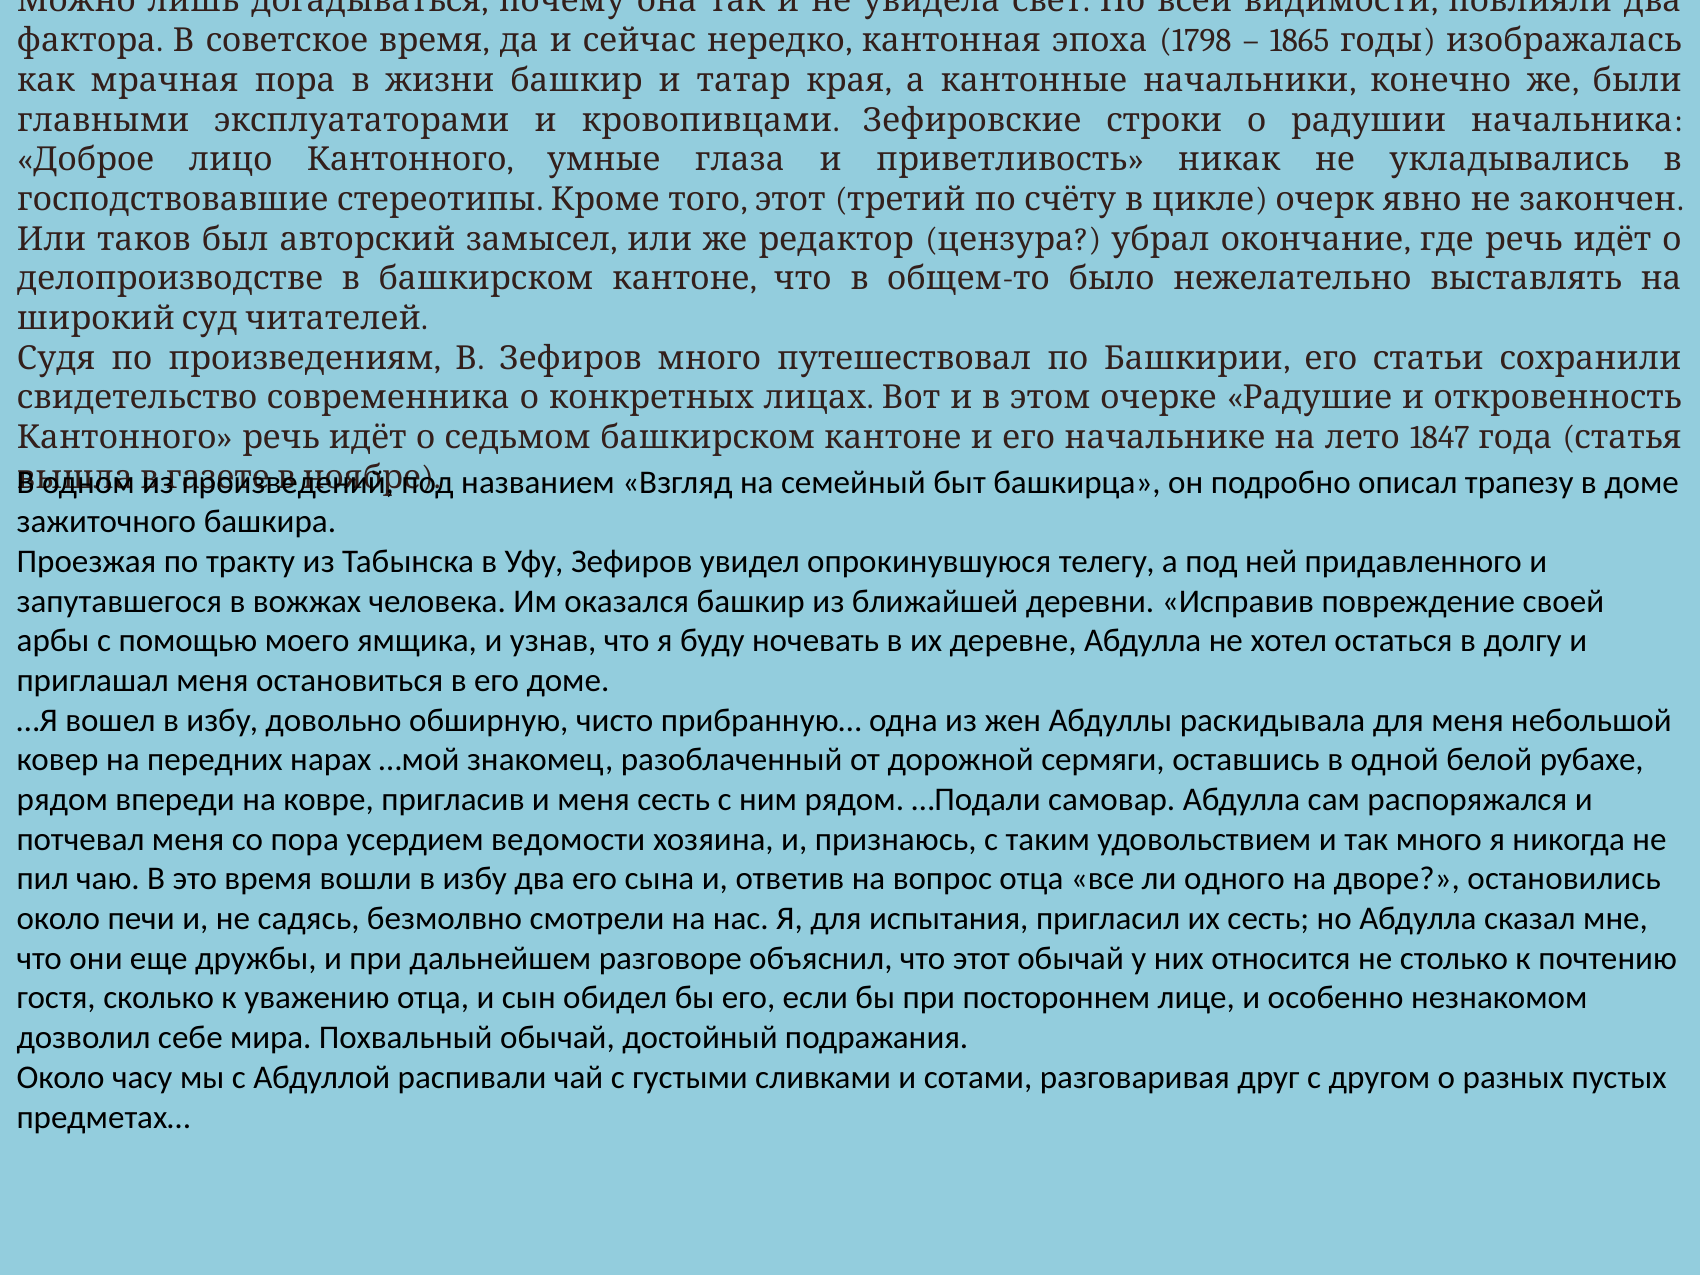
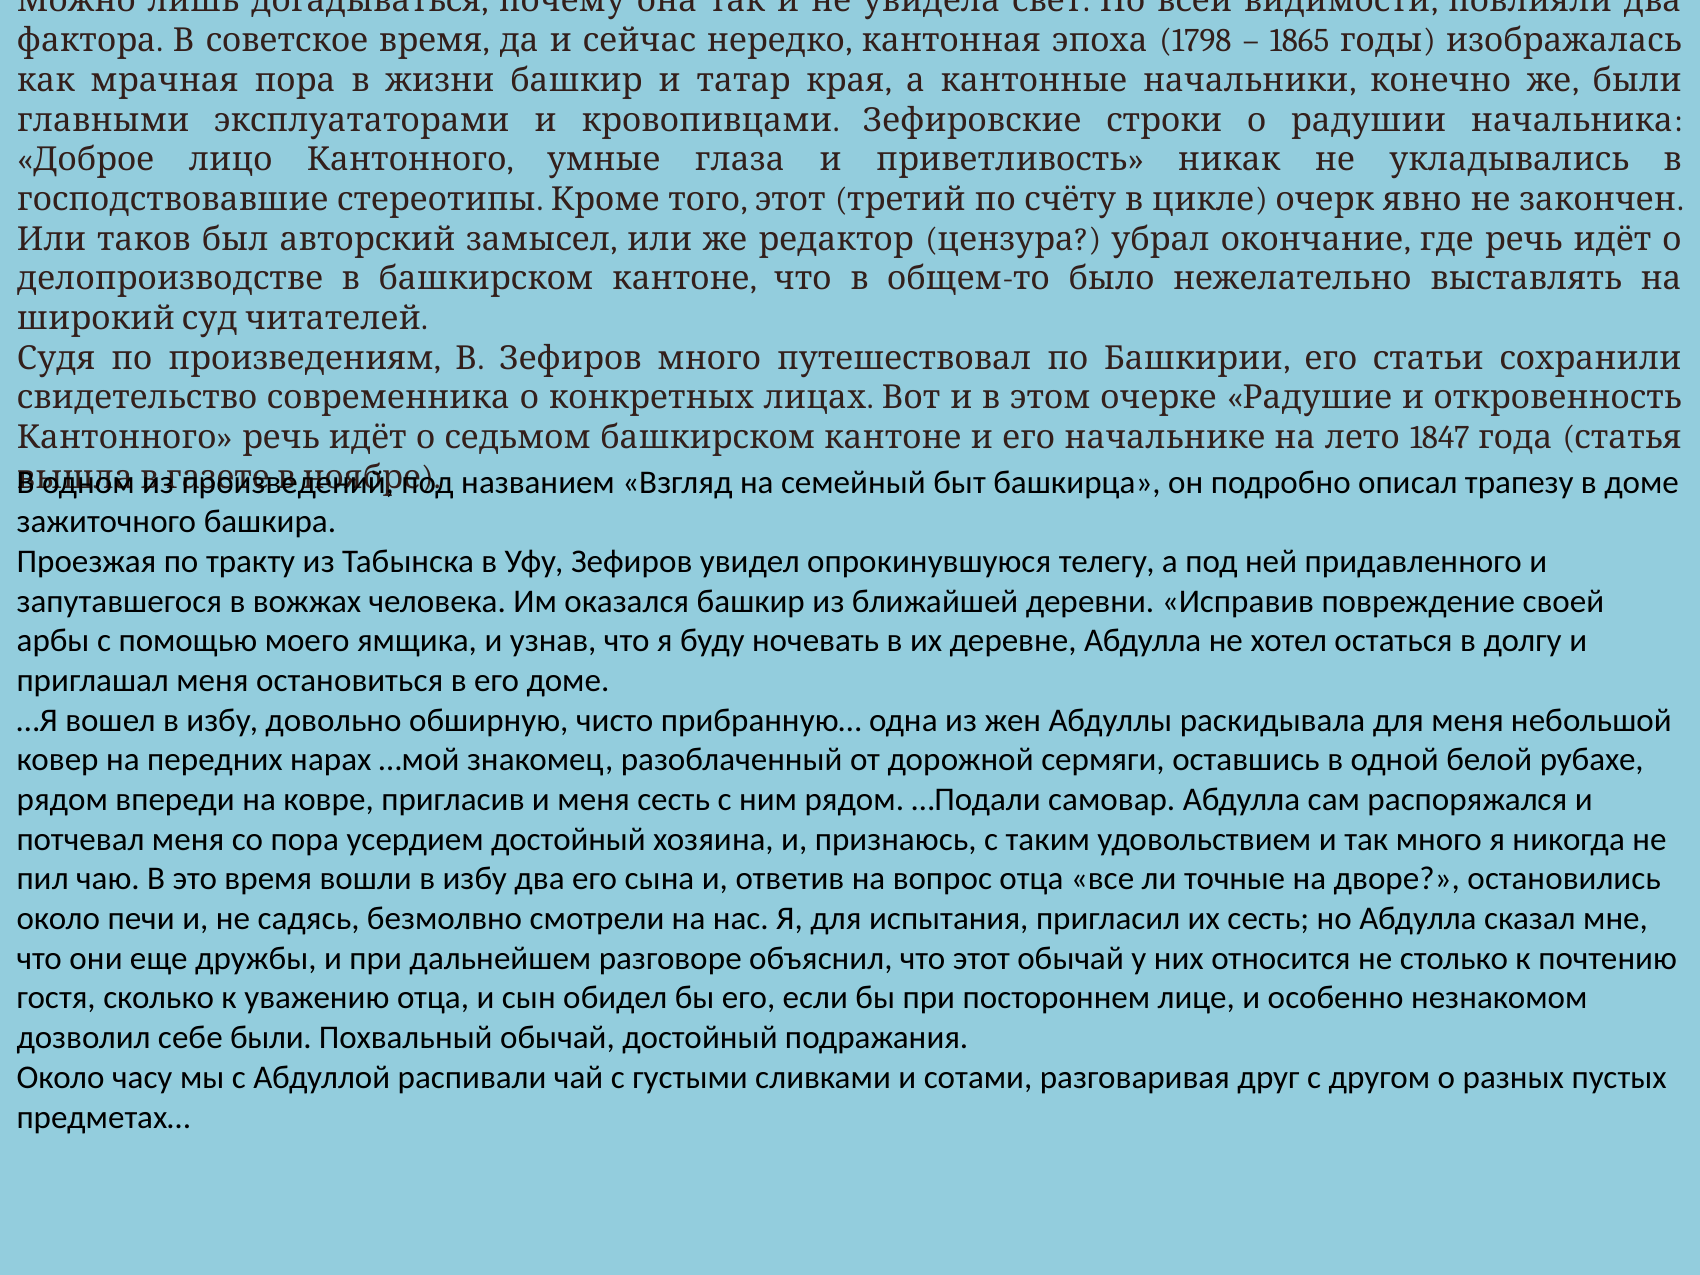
усердием ведомости: ведомости -> достойный
одного: одного -> точные
себе мира: мира -> были
